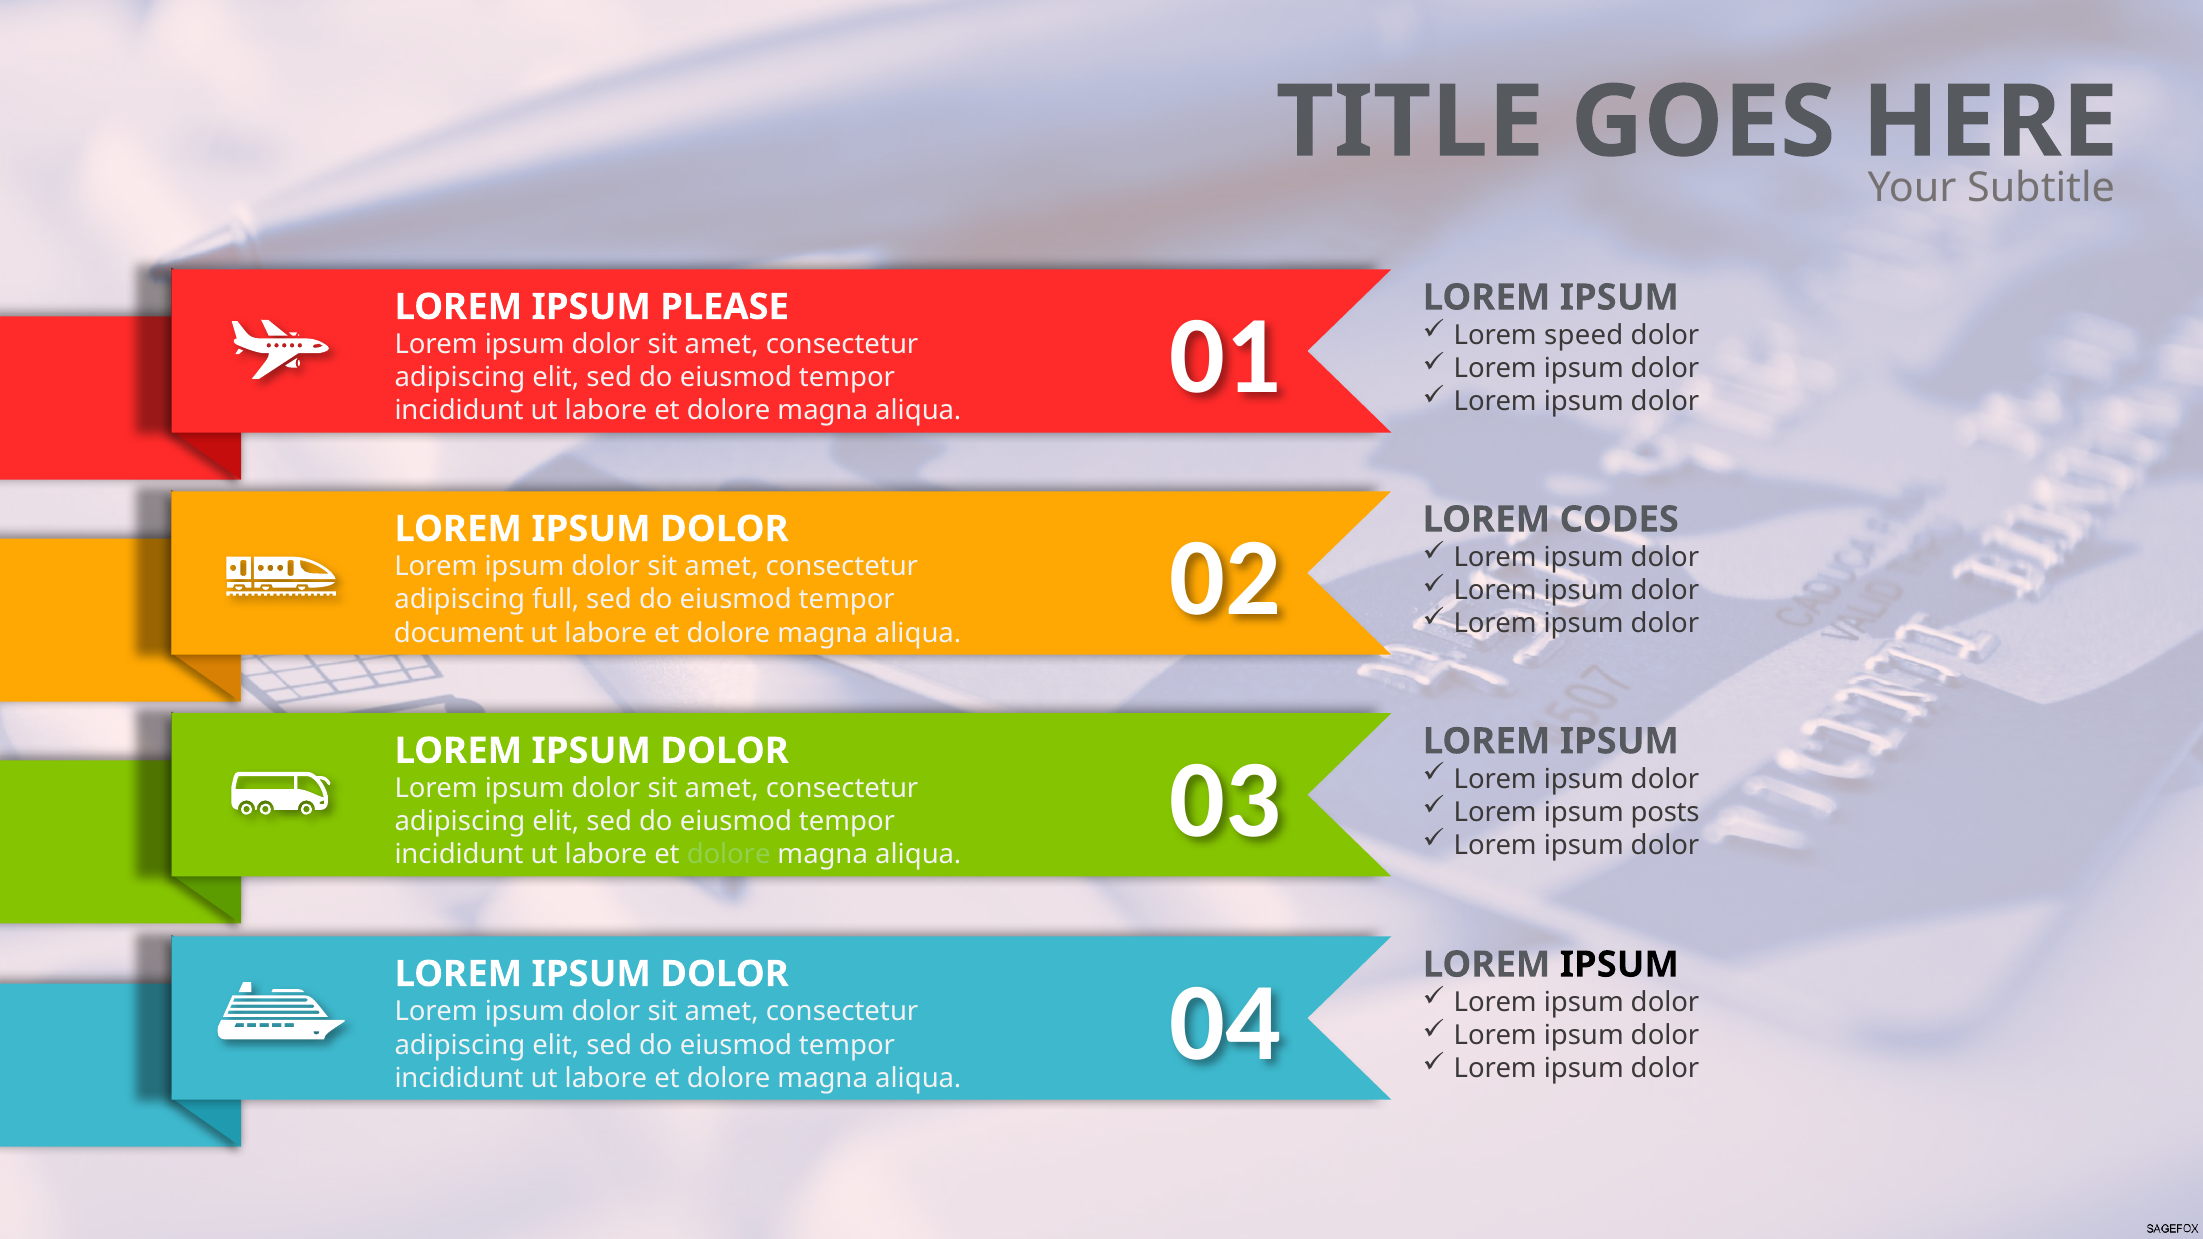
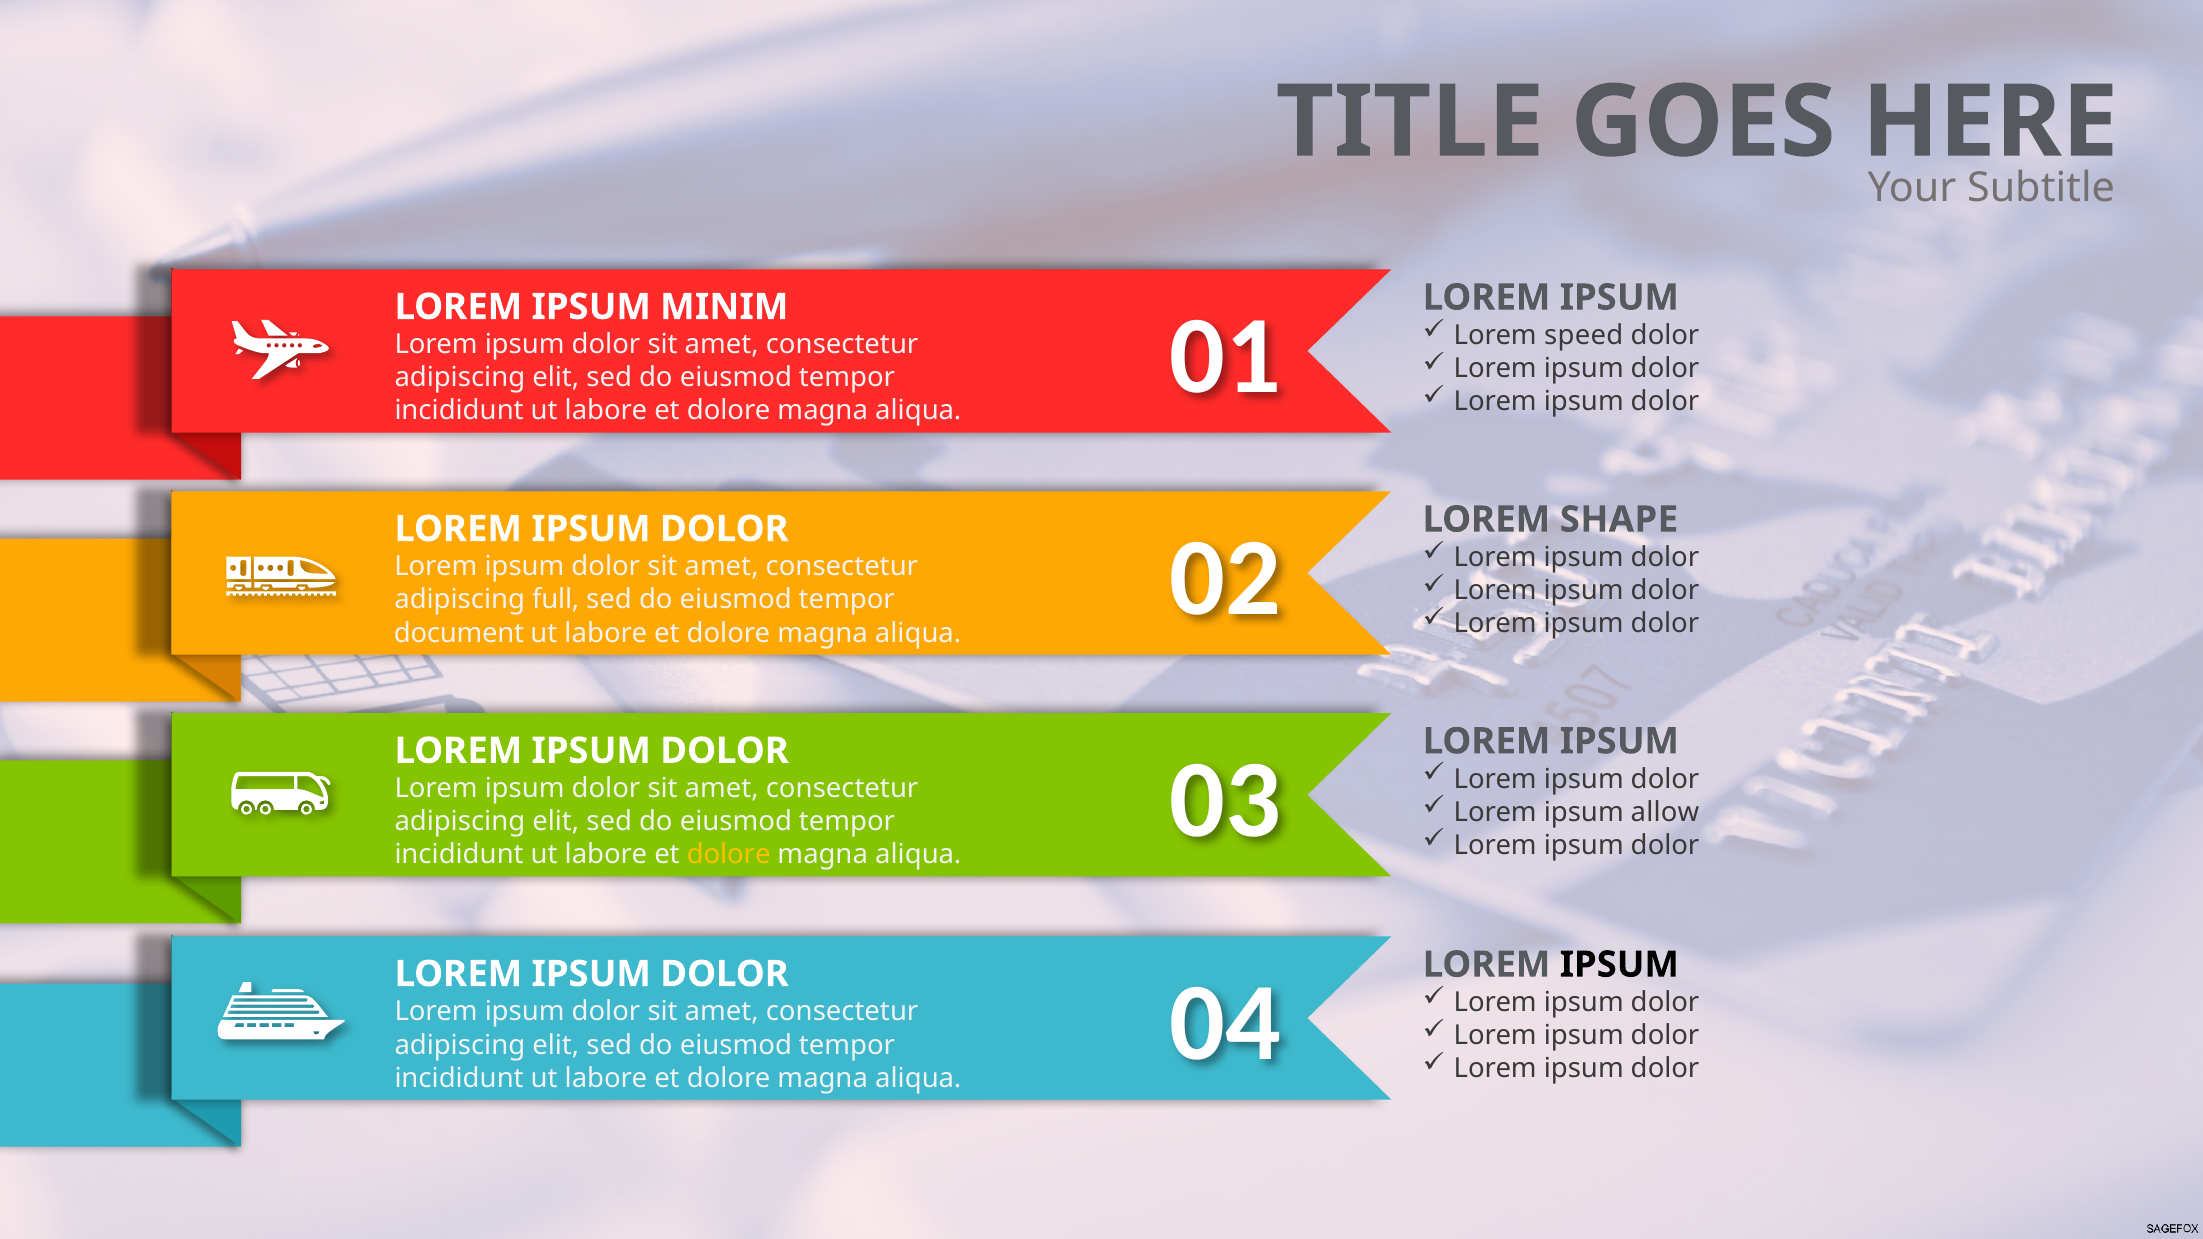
PLEASE: PLEASE -> MINIM
CODES: CODES -> SHAPE
posts: posts -> allow
dolore at (729, 855) colour: light green -> yellow
